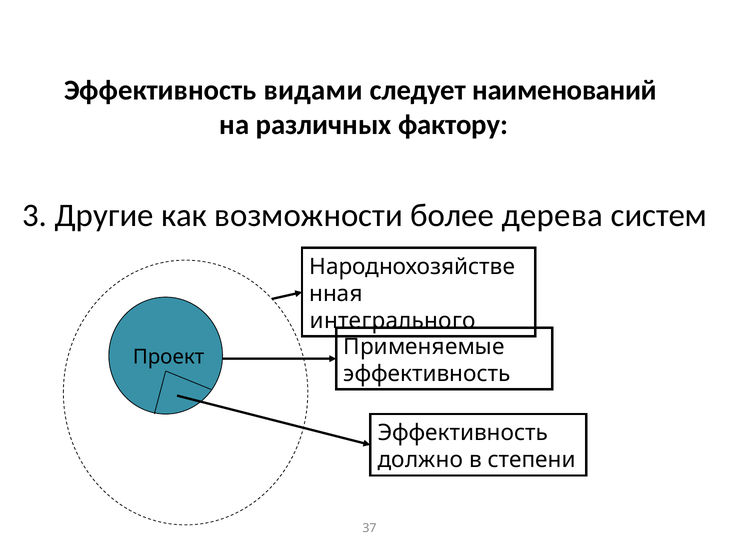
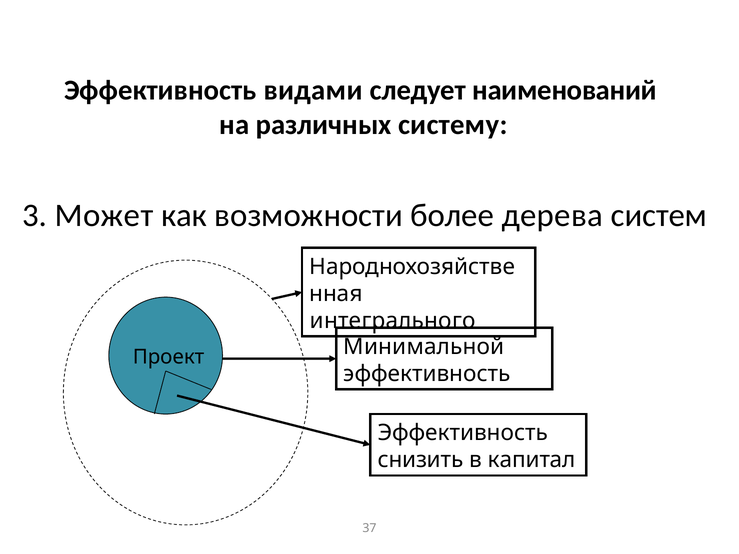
фактору: фактору -> систему
Другие: Другие -> Может
Применяемые: Применяемые -> Минимальной
должно: должно -> снизить
степени: степени -> капитал
